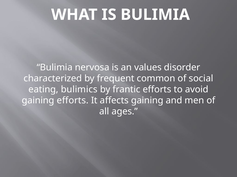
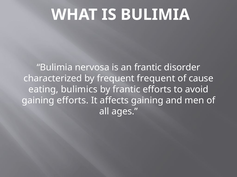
an values: values -> frantic
frequent common: common -> frequent
social: social -> cause
